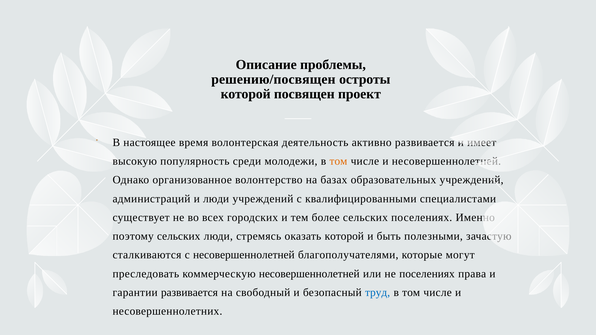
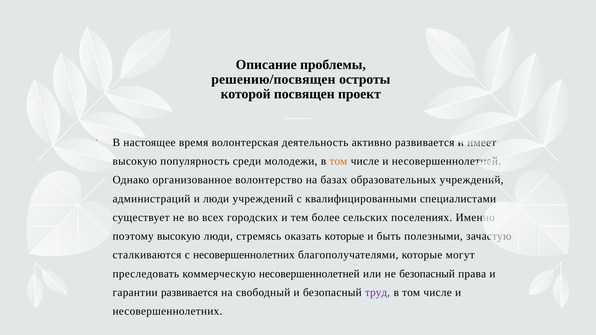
поэтому сельских: сельских -> высокую
оказать которой: которой -> которые
с несовершеннолетней: несовершеннолетней -> несовершеннолетних
не поселениях: поселениях -> безопасный
труд colour: blue -> purple
